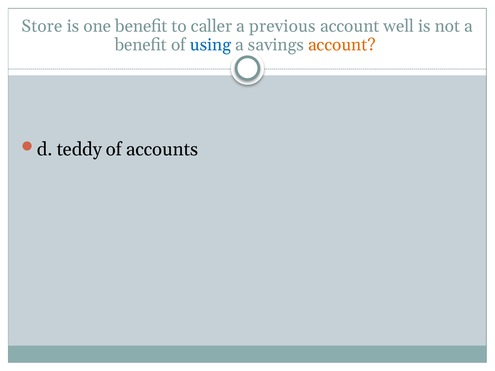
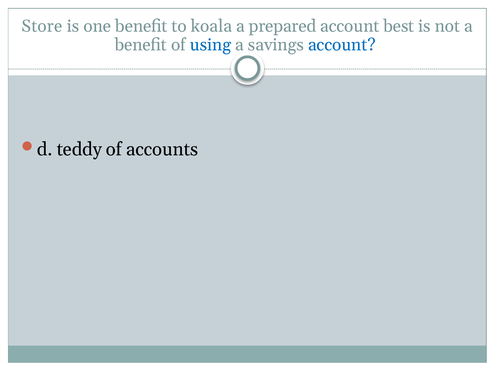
caller: caller -> koala
previous: previous -> prepared
well: well -> best
account at (342, 45) colour: orange -> blue
